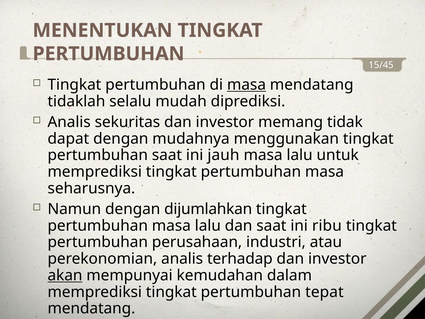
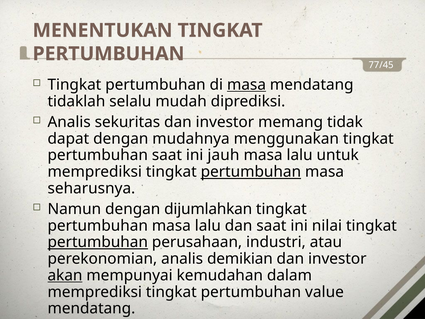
15/45: 15/45 -> 77/45
pertumbuhan at (251, 172) underline: none -> present
ribu: ribu -> nilai
pertumbuhan at (98, 242) underline: none -> present
terhadap: terhadap -> demikian
tepat: tepat -> value
